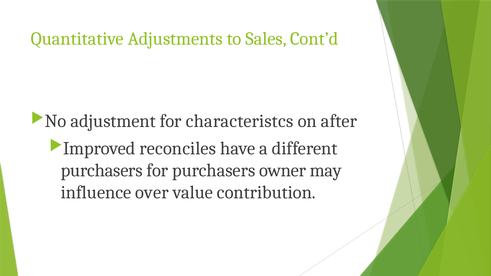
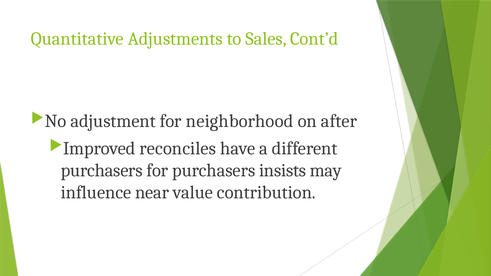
characteristcs: characteristcs -> neighborhood
owner: owner -> insists
over: over -> near
